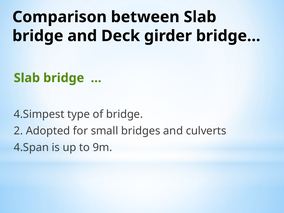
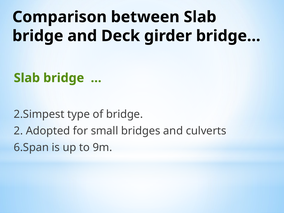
4.Simpest: 4.Simpest -> 2.Simpest
4.Span: 4.Span -> 6.Span
